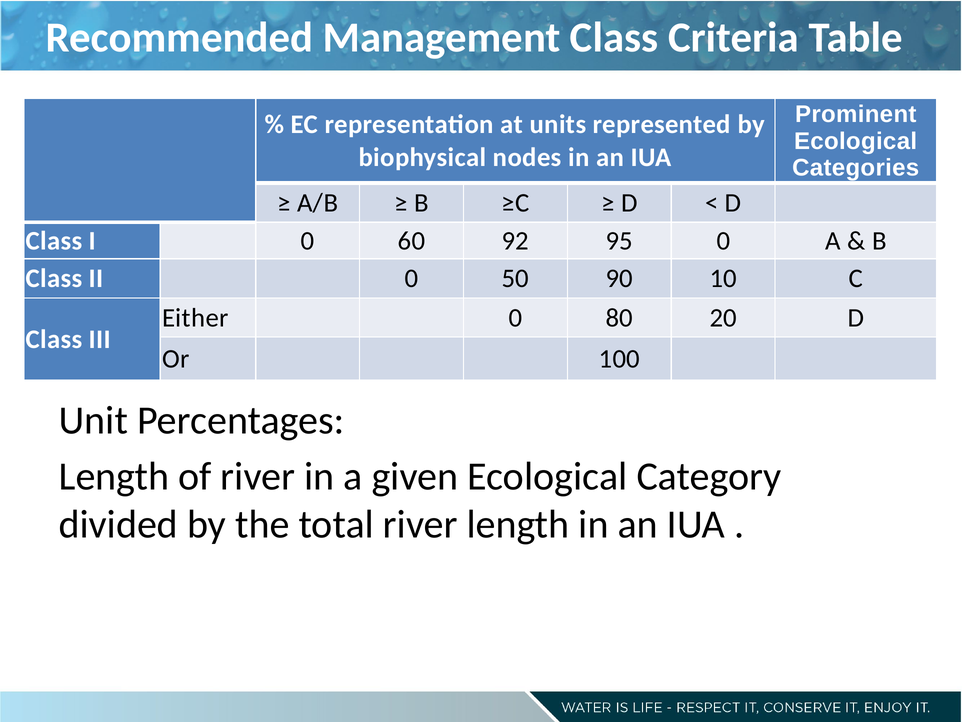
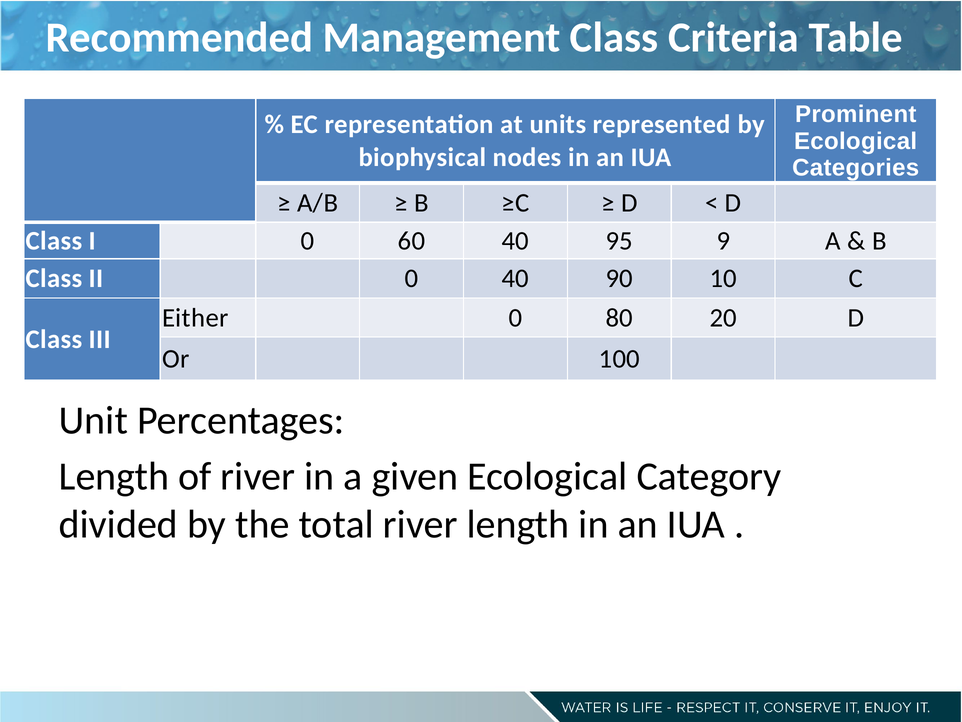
60 92: 92 -> 40
95 0: 0 -> 9
0 50: 50 -> 40
